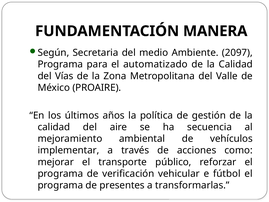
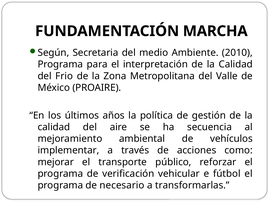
MANERA: MANERA -> MARCHA
2097: 2097 -> 2010
automatizado: automatizado -> interpretación
Vías: Vías -> Frio
presentes: presentes -> necesario
